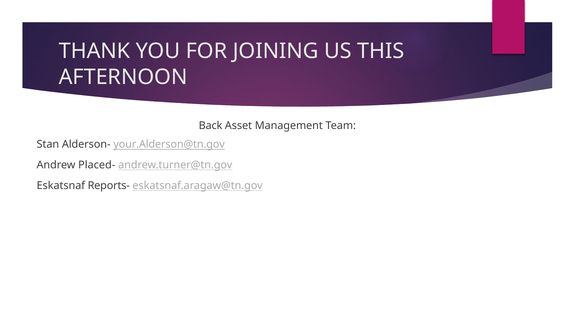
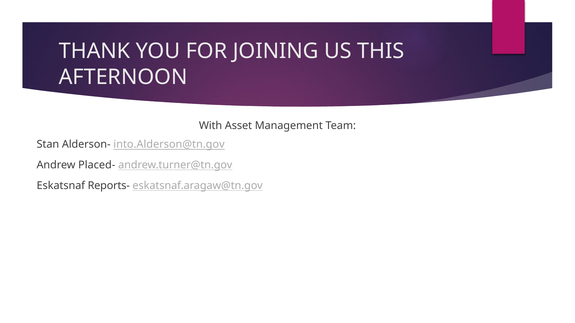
Back: Back -> With
your.Alderson@tn.gov: your.Alderson@tn.gov -> into.Alderson@tn.gov
